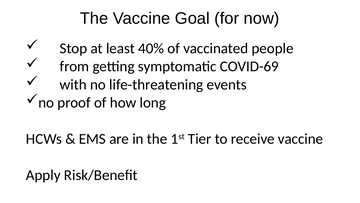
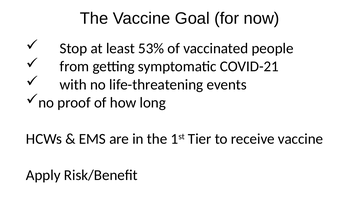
40%: 40% -> 53%
COVID-69: COVID-69 -> COVID-21
